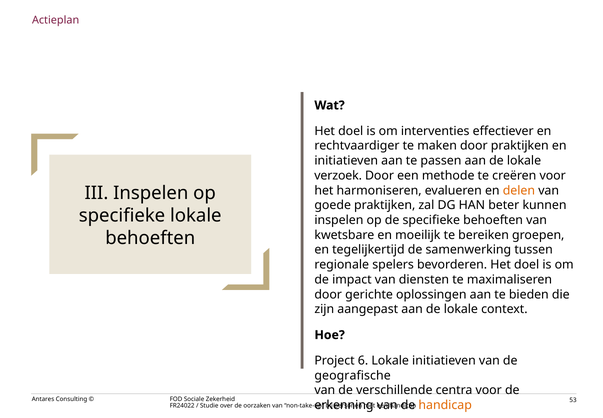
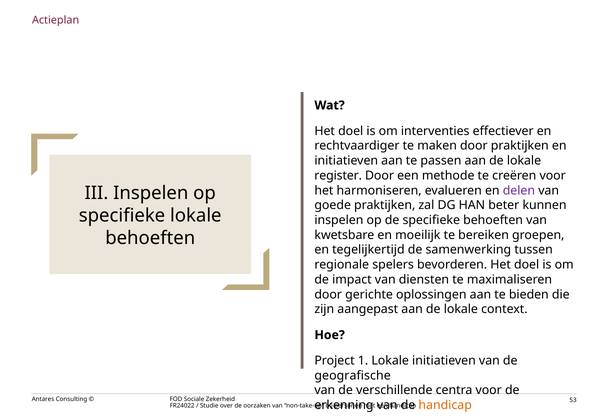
verzoek: verzoek -> register
delen colour: orange -> purple
6: 6 -> 1
